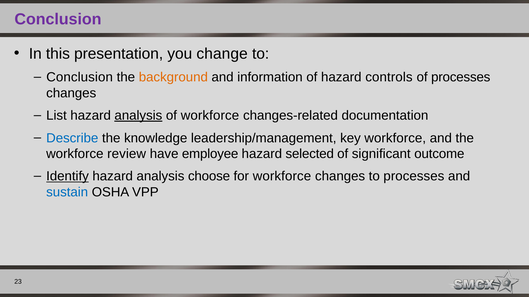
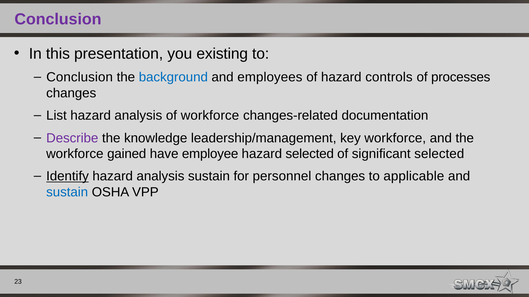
change: change -> existing
background colour: orange -> blue
information: information -> employees
analysis at (138, 116) underline: present -> none
Describe colour: blue -> purple
review: review -> gained
significant outcome: outcome -> selected
analysis choose: choose -> sustain
for workforce: workforce -> personnel
to processes: processes -> applicable
